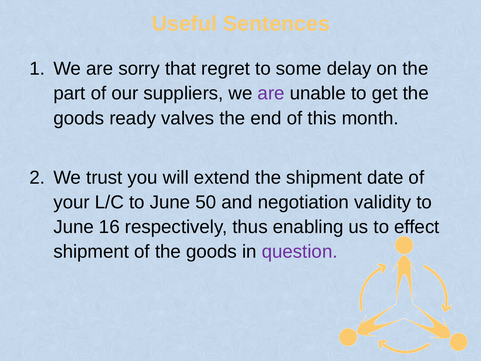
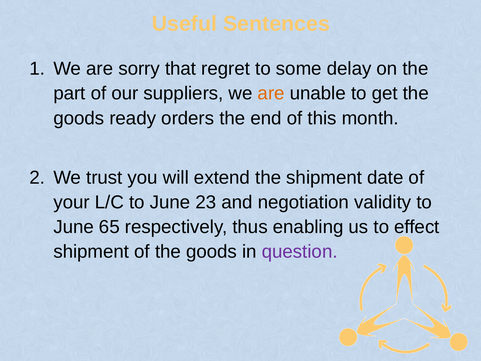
are at (271, 93) colour: purple -> orange
valves: valves -> orders
50: 50 -> 23
16: 16 -> 65
